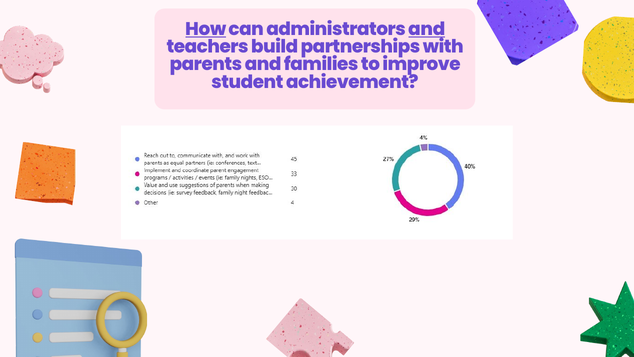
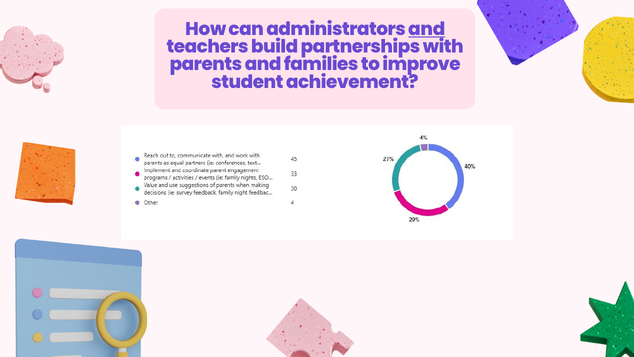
How underline: present -> none
